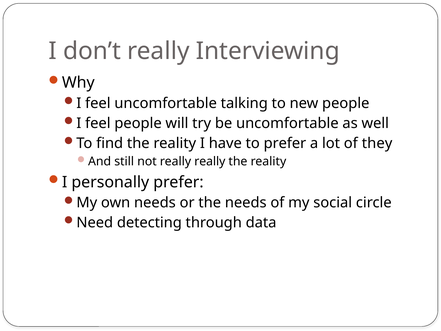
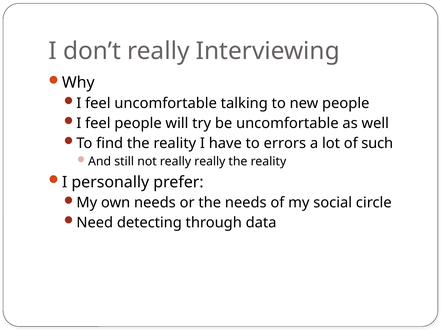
to prefer: prefer -> errors
they: they -> such
